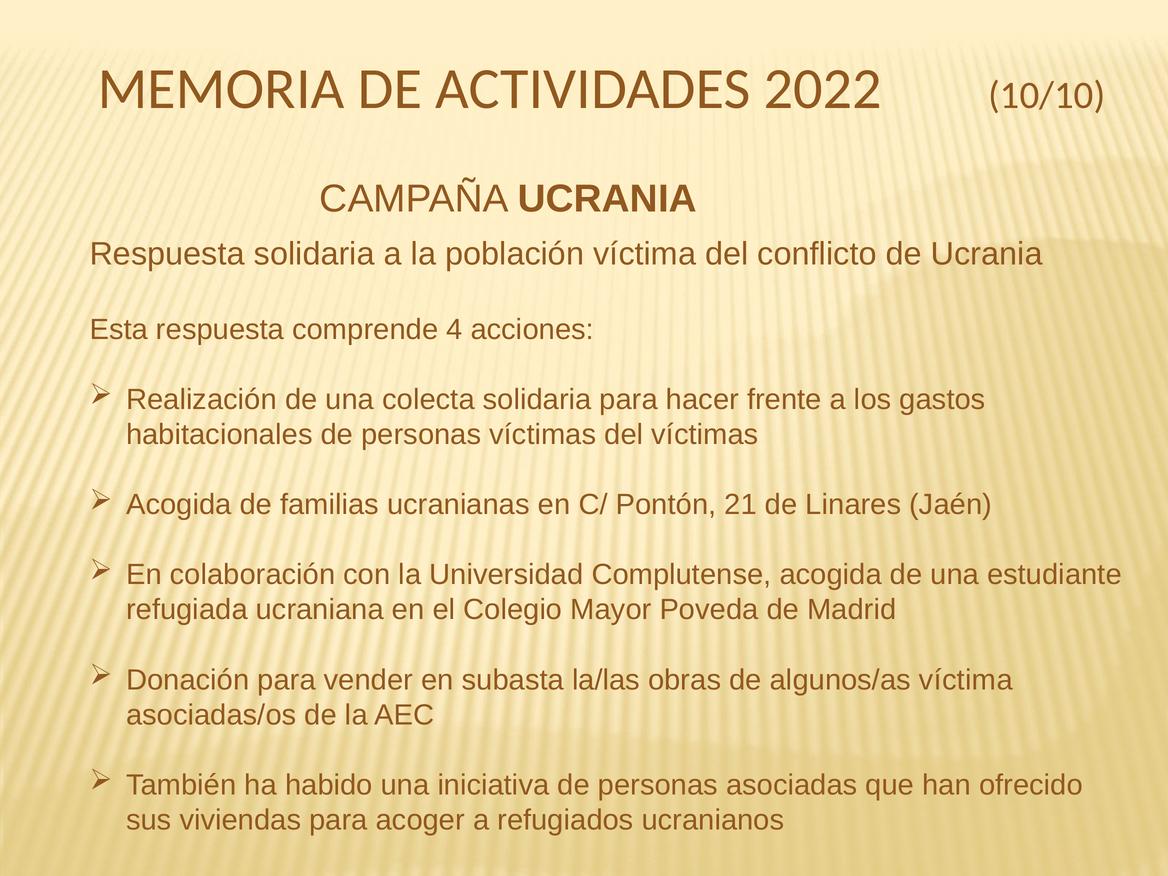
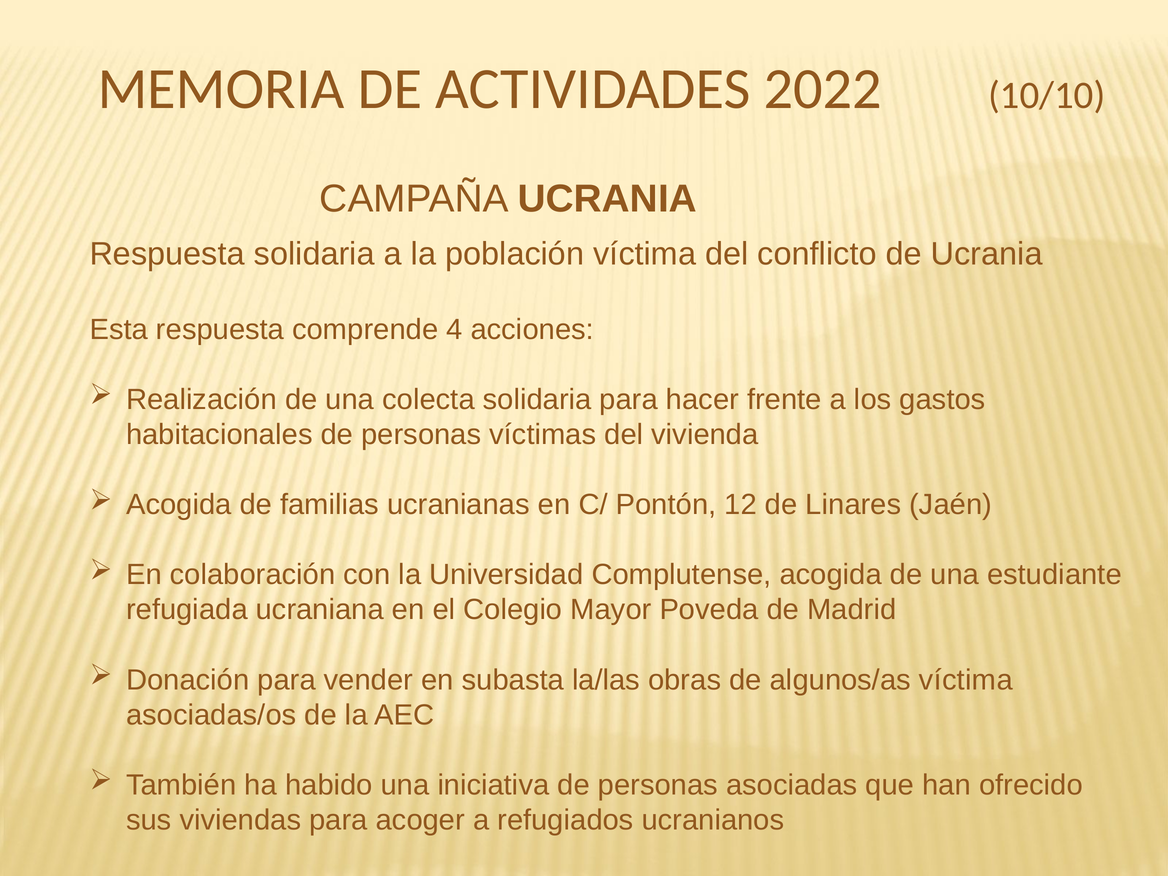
del víctimas: víctimas -> vivienda
21: 21 -> 12
